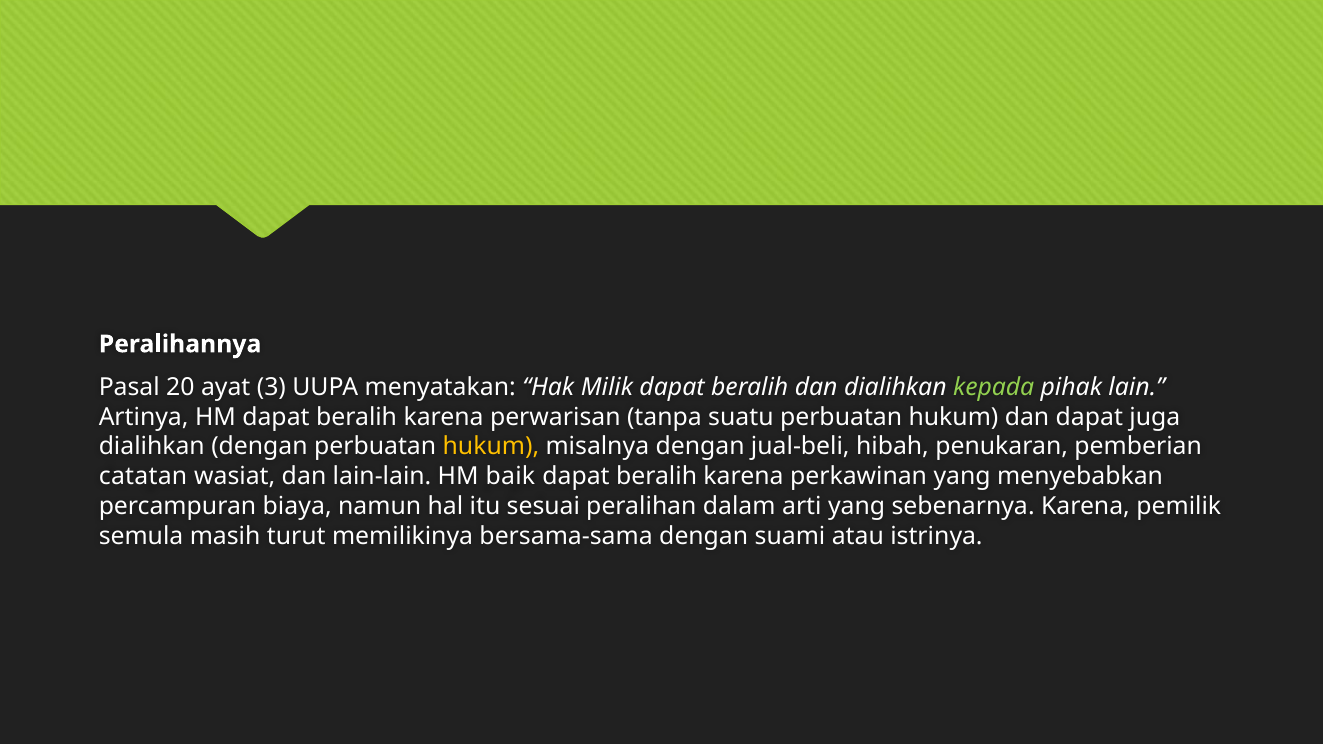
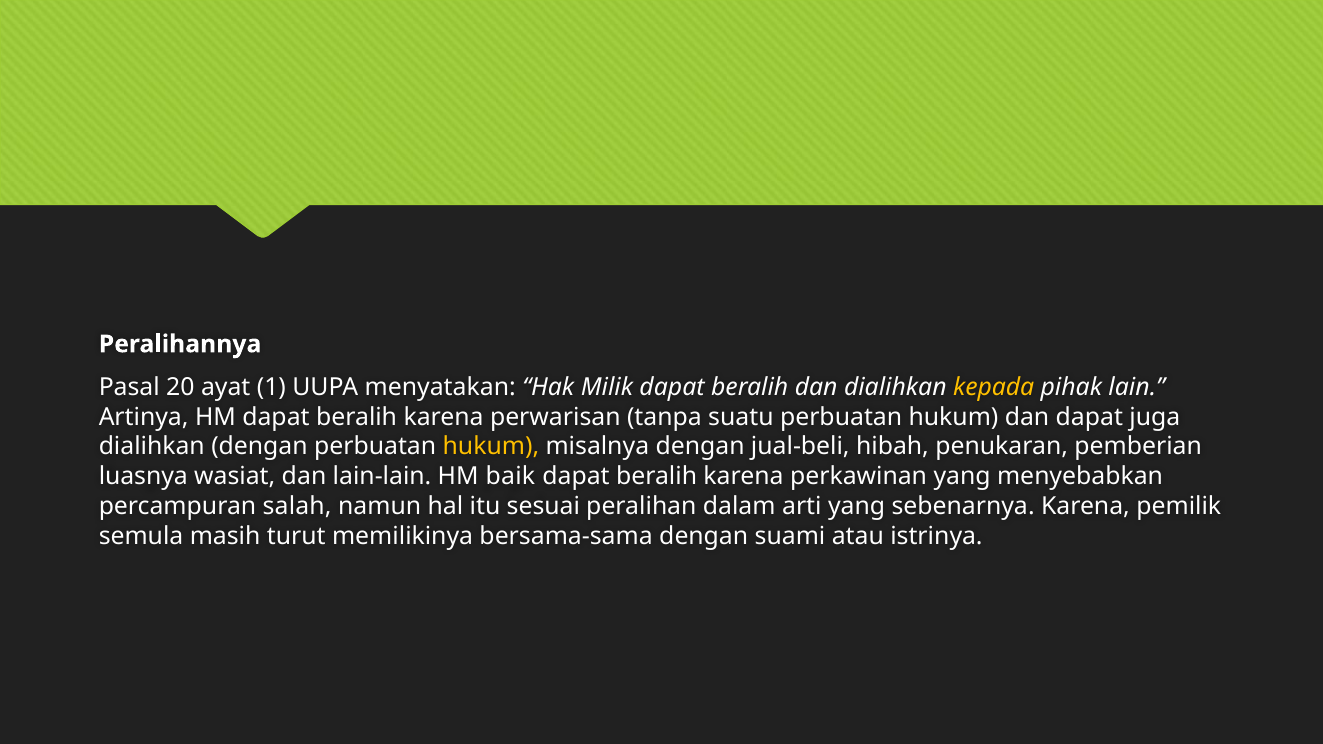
3: 3 -> 1
kepada colour: light green -> yellow
catatan: catatan -> luasnya
biaya: biaya -> salah
